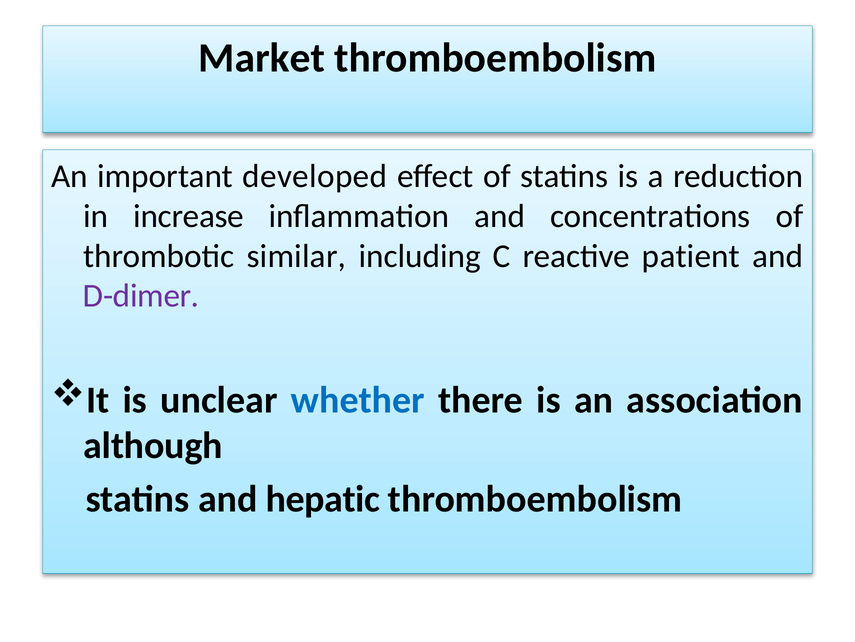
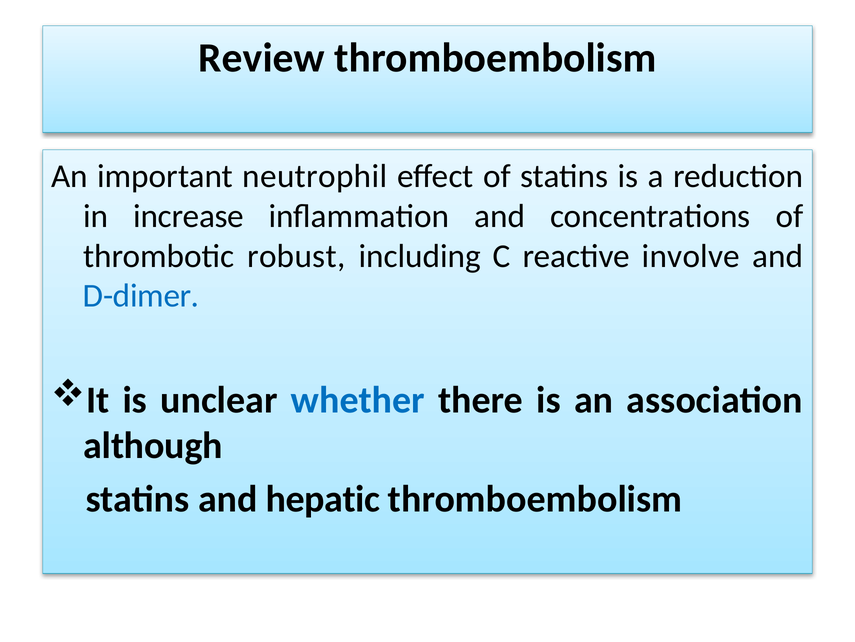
Market: Market -> Review
developed: developed -> neutrophil
similar: similar -> robust
patient: patient -> involve
D-dimer colour: purple -> blue
